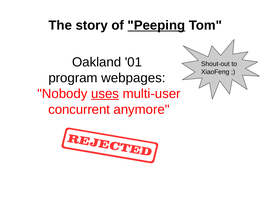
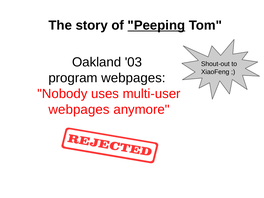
01: 01 -> 03
uses underline: present -> none
concurrent at (79, 110): concurrent -> webpages
